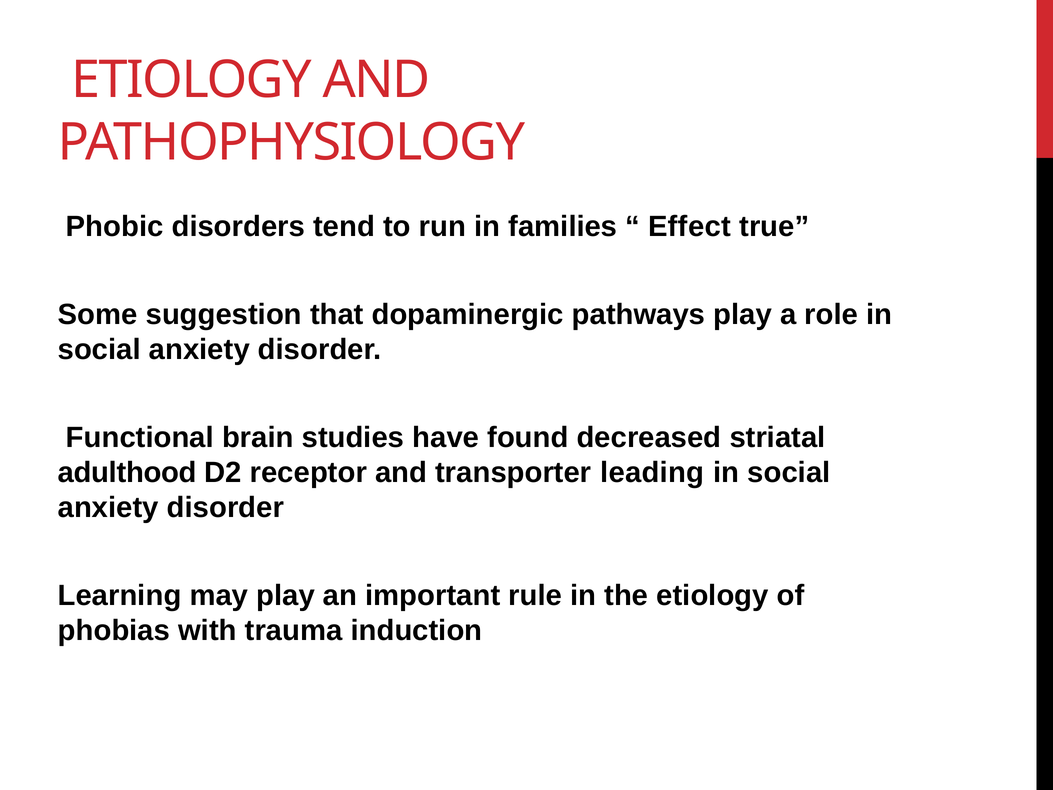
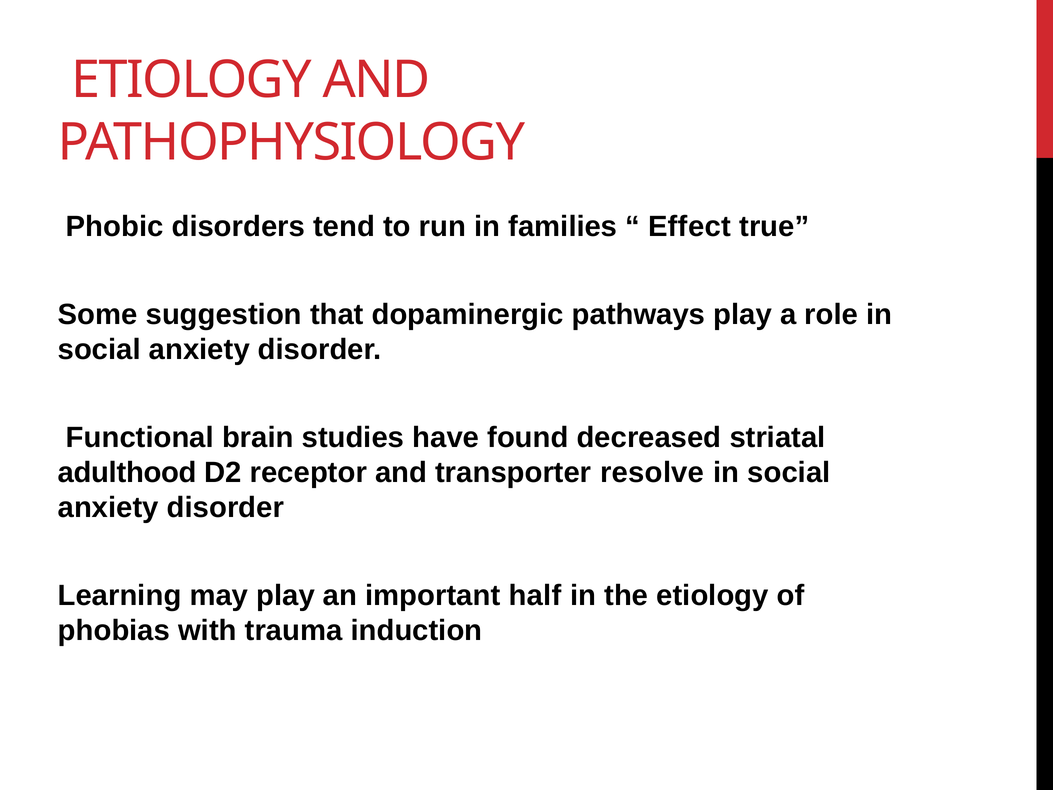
leading: leading -> resolve
rule: rule -> half
